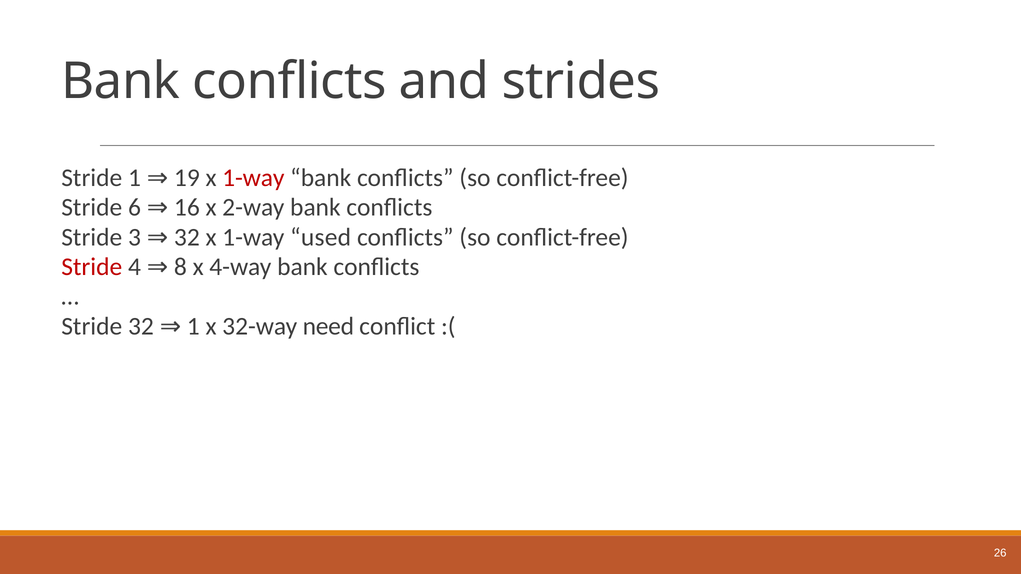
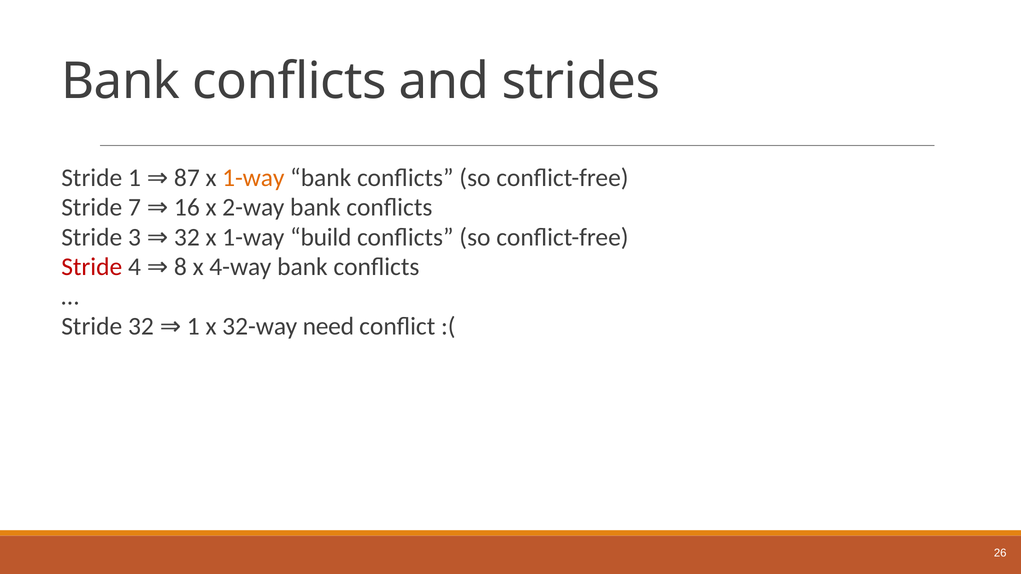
19: 19 -> 87
1-way at (253, 178) colour: red -> orange
6: 6 -> 7
used: used -> build
